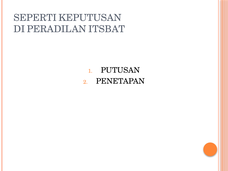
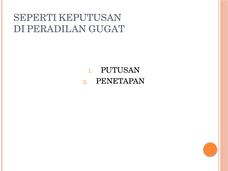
ITSBAT: ITSBAT -> GUGAT
